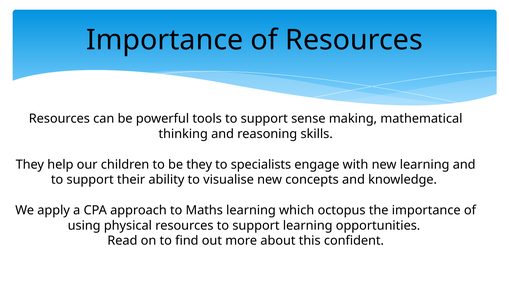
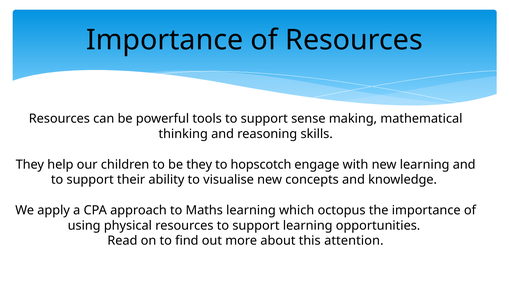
specialists: specialists -> hopscotch
confident: confident -> attention
